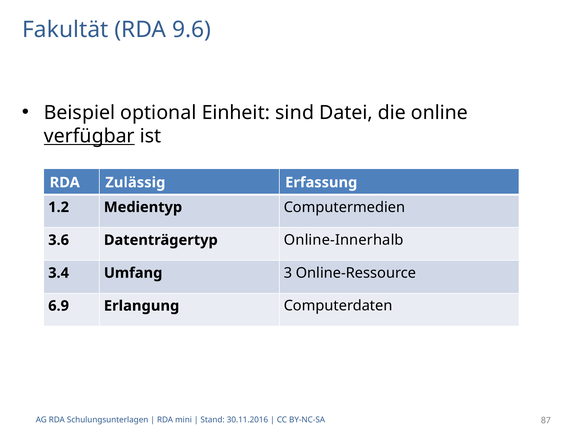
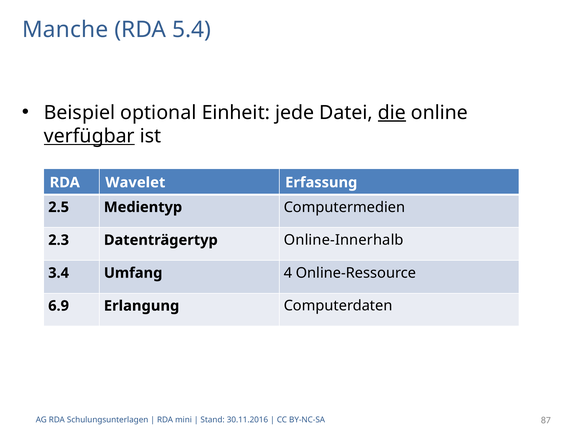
Fakultät: Fakultät -> Manche
9.6: 9.6 -> 5.4
sind: sind -> jede
die underline: none -> present
Zulässig: Zulässig -> Wavelet
1.2: 1.2 -> 2.5
3.6: 3.6 -> 2.3
3: 3 -> 4
